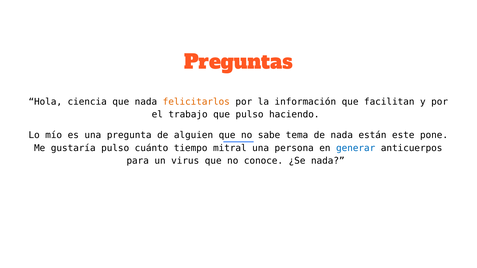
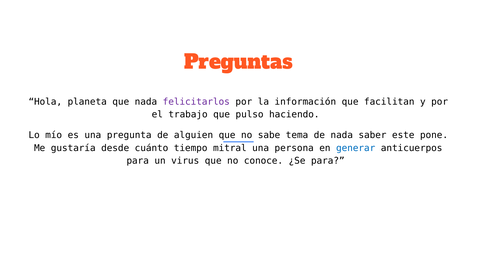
ciencia: ciencia -> planeta
felicitarlos colour: orange -> purple
están: están -> saber
gustaría pulso: pulso -> desde
¿Se nada: nada -> para
